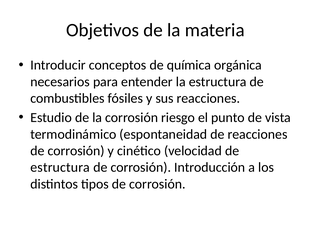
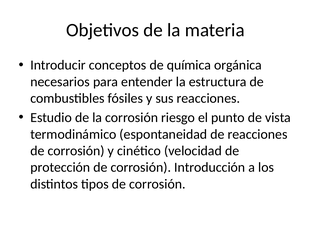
estructura at (60, 168): estructura -> protección
